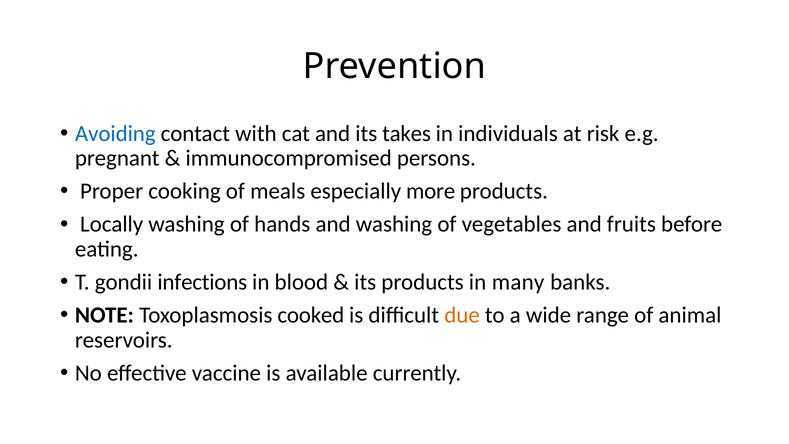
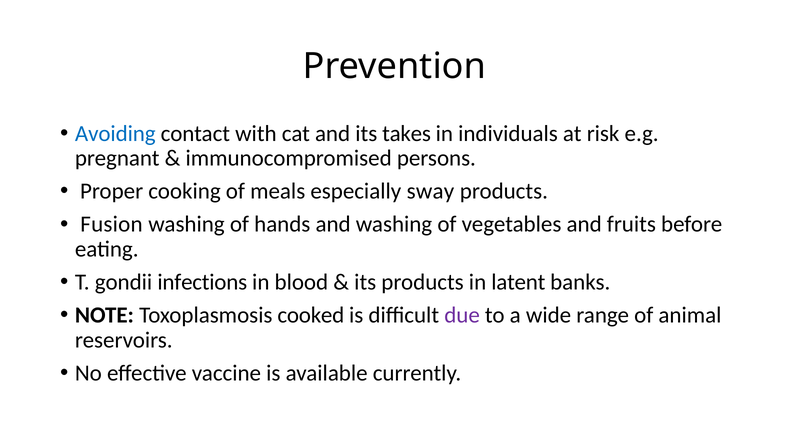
more: more -> sway
Locally: Locally -> Fusion
many: many -> latent
due colour: orange -> purple
